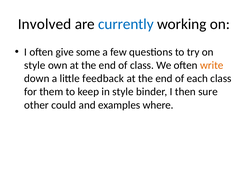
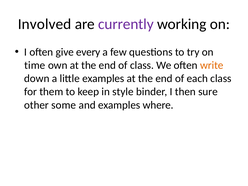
currently colour: blue -> purple
some: some -> every
style at (35, 65): style -> time
little feedback: feedback -> examples
could: could -> some
